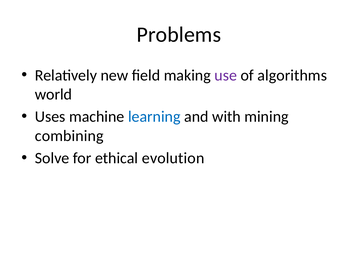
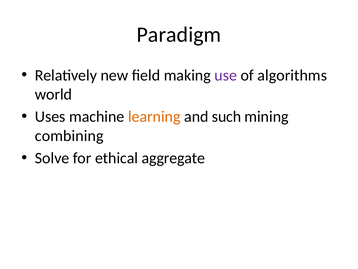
Problems: Problems -> Paradigm
learning colour: blue -> orange
with: with -> such
evolution: evolution -> aggregate
